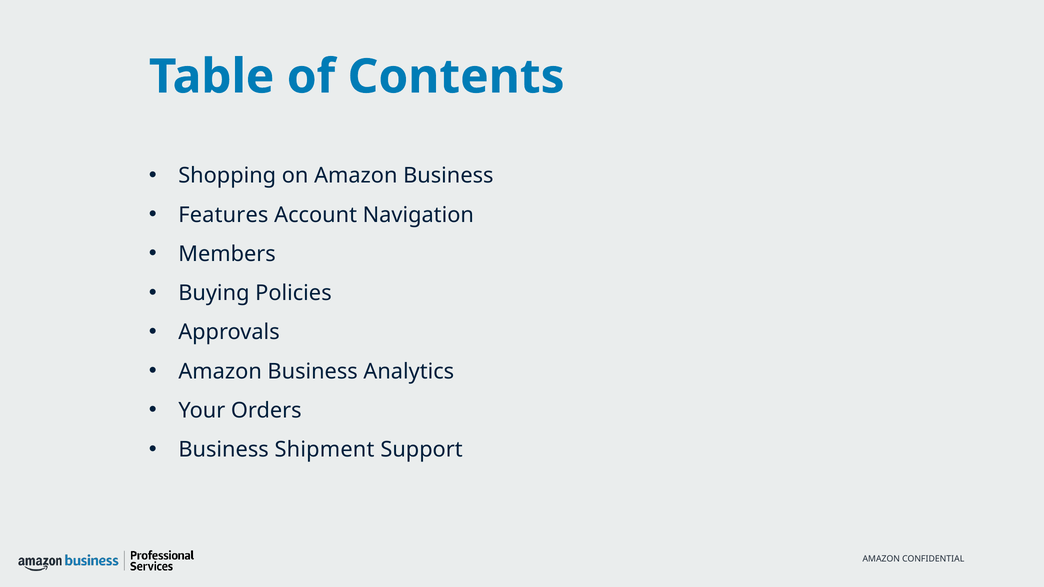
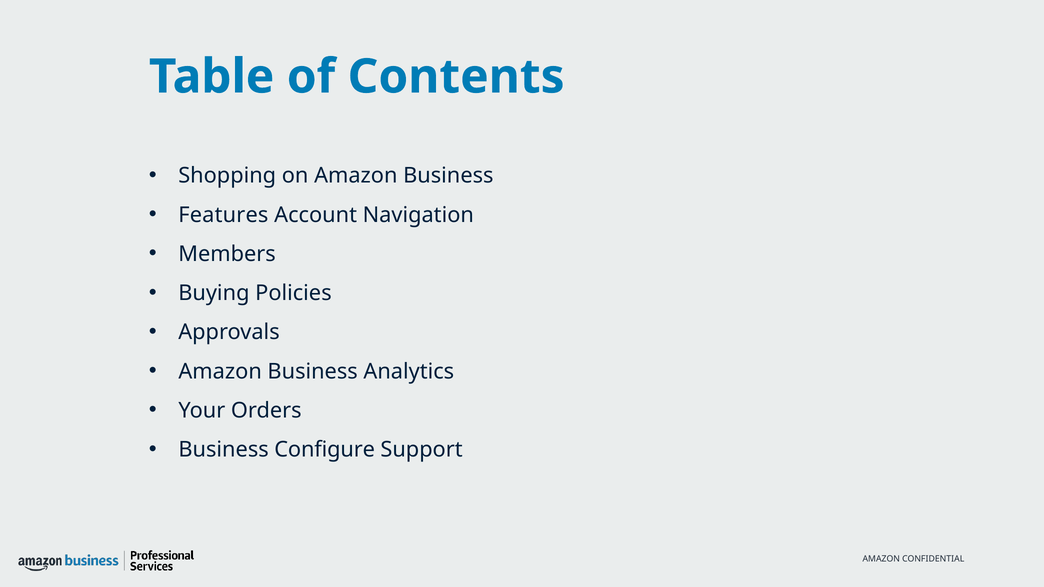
Shipment: Shipment -> Configure
